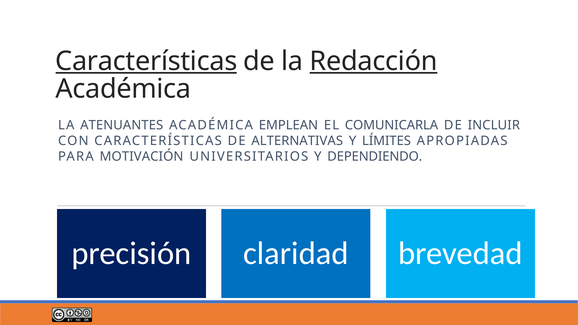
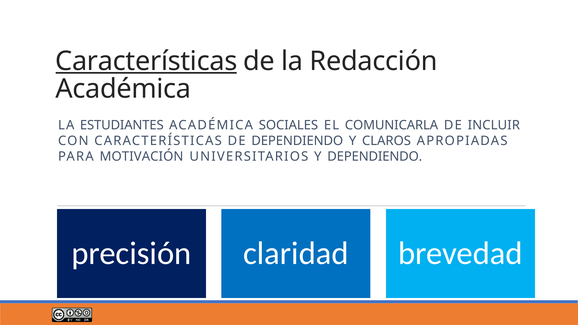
Redacción underline: present -> none
ATENUANTES: ATENUANTES -> ESTUDIANTES
EMPLEAN: EMPLEAN -> SOCIALES
DE ALTERNATIVAS: ALTERNATIVAS -> DEPENDIENDO
LÍMITES: LÍMITES -> CLAROS
